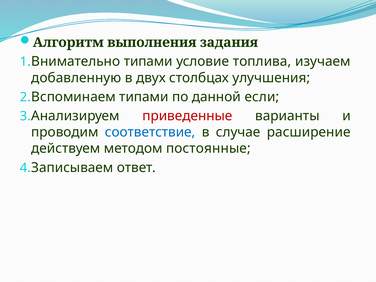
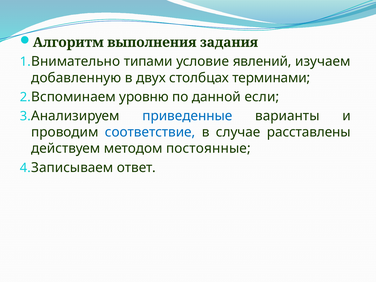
топлива: топлива -> явлений
улучшения: улучшения -> терминами
типами at (144, 97): типами -> уровню
приведенные colour: red -> blue
расширение: расширение -> расставлены
